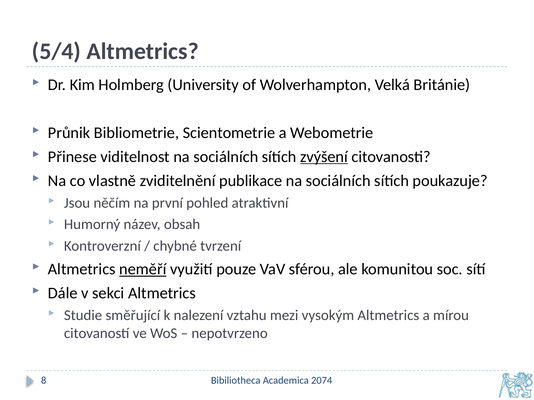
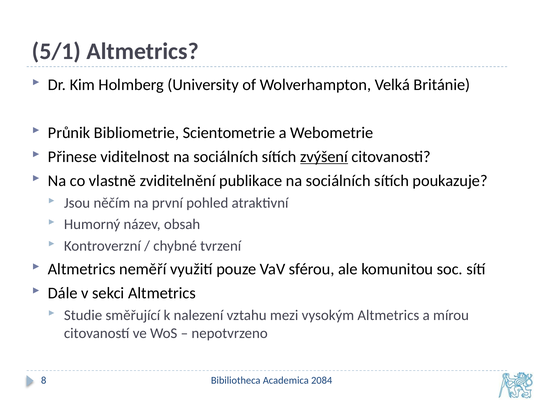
5/4: 5/4 -> 5/1
neměří underline: present -> none
2074: 2074 -> 2084
